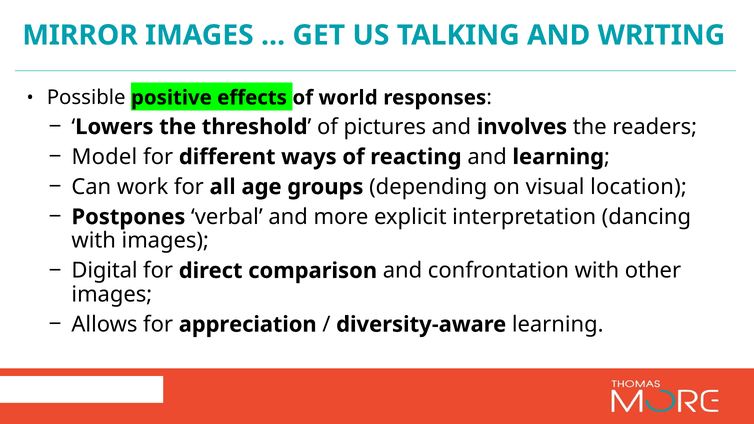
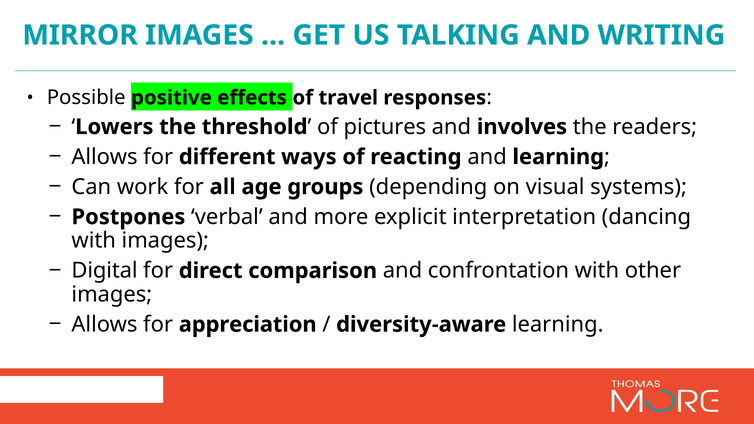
world: world -> travel
Model at (104, 157): Model -> Allows
location: location -> systems
